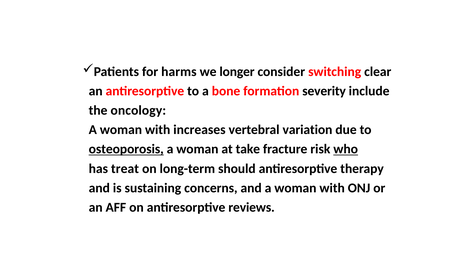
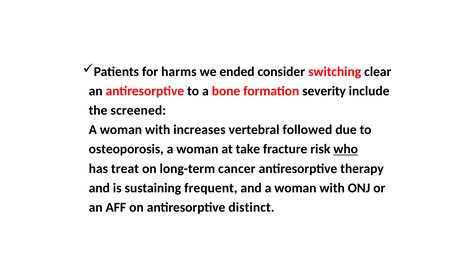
longer: longer -> ended
oncology: oncology -> screened
variation: variation -> followed
osteoporosis underline: present -> none
should: should -> cancer
concerns: concerns -> frequent
reviews: reviews -> distinct
